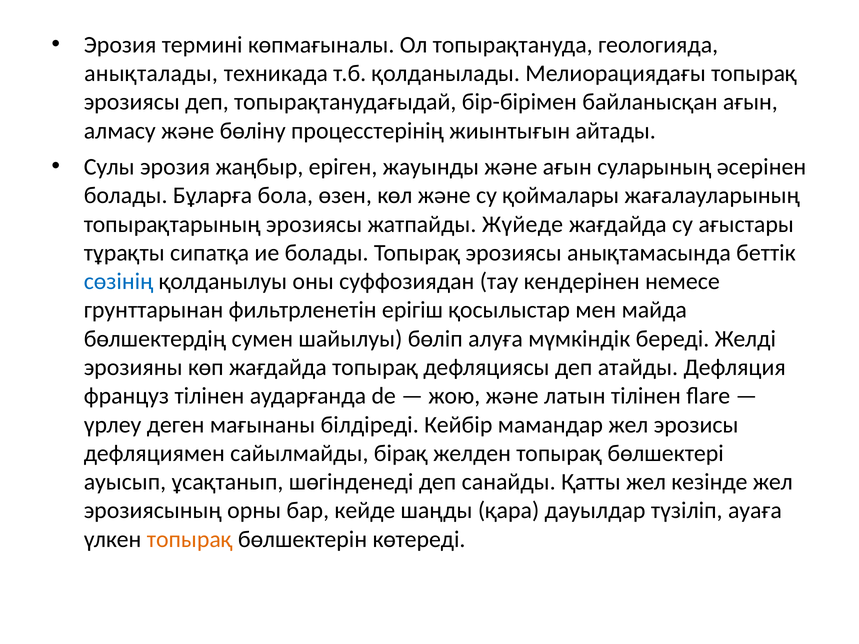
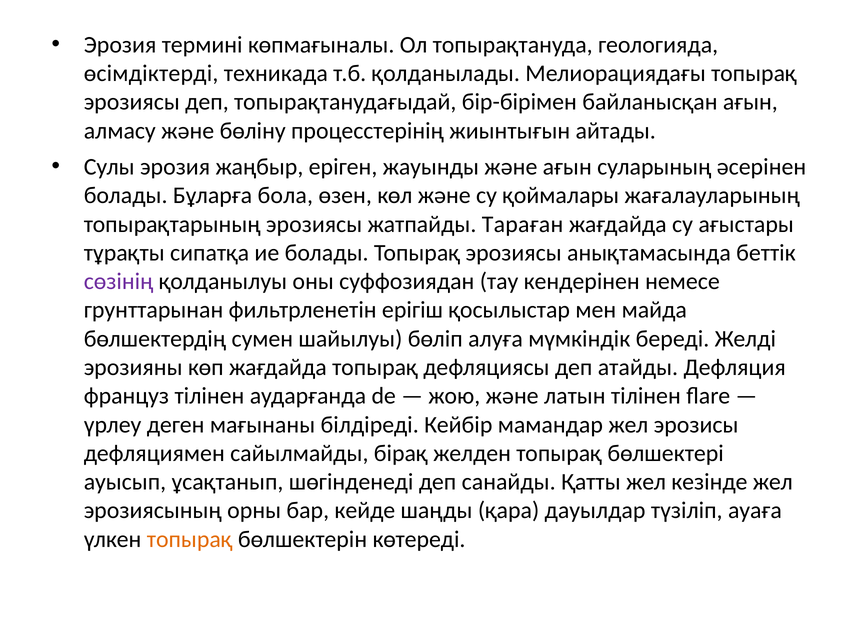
анықталады: анықталады -> өсімдіктерді
Жүйеде: Жүйеде -> Тараған
сөзінің colour: blue -> purple
